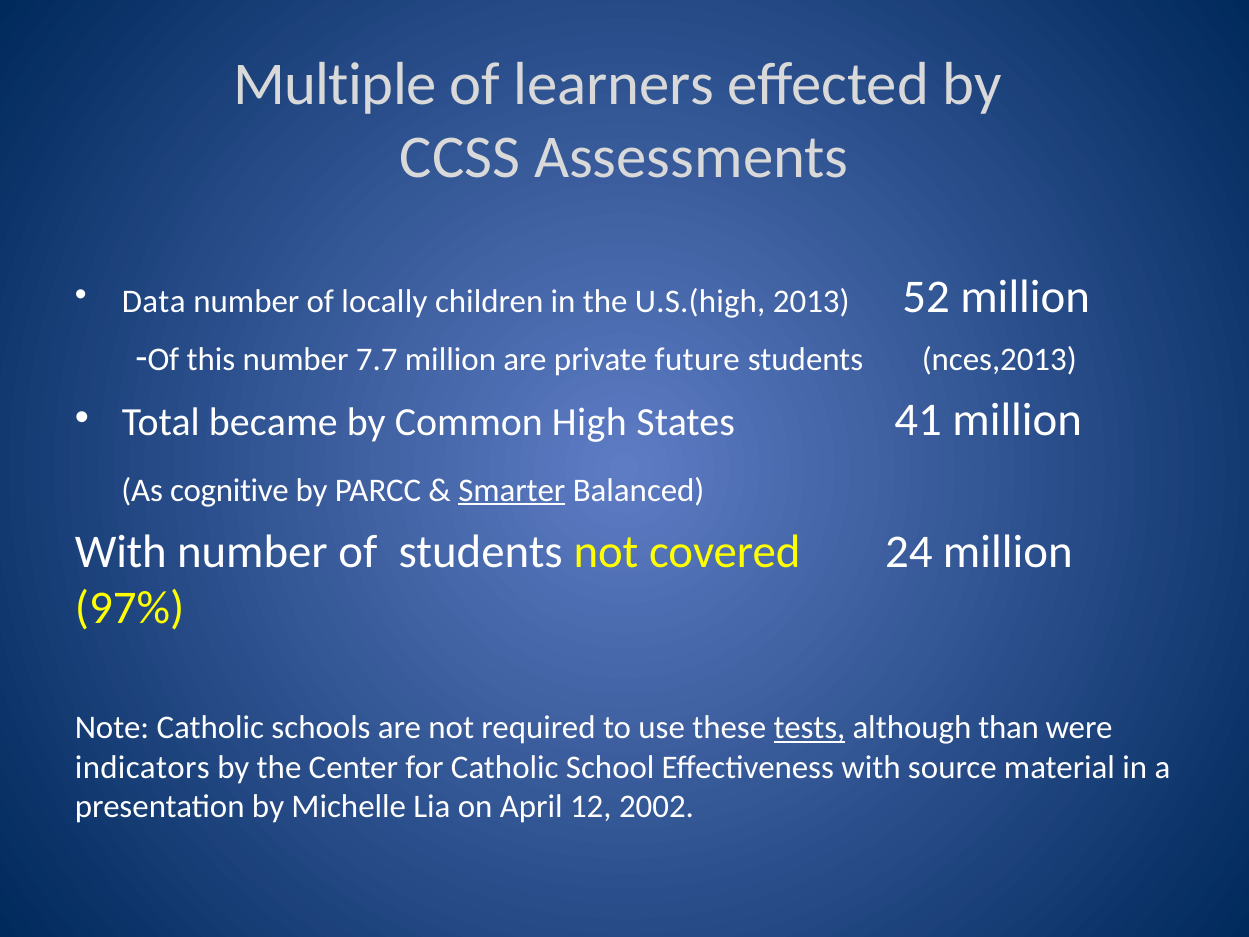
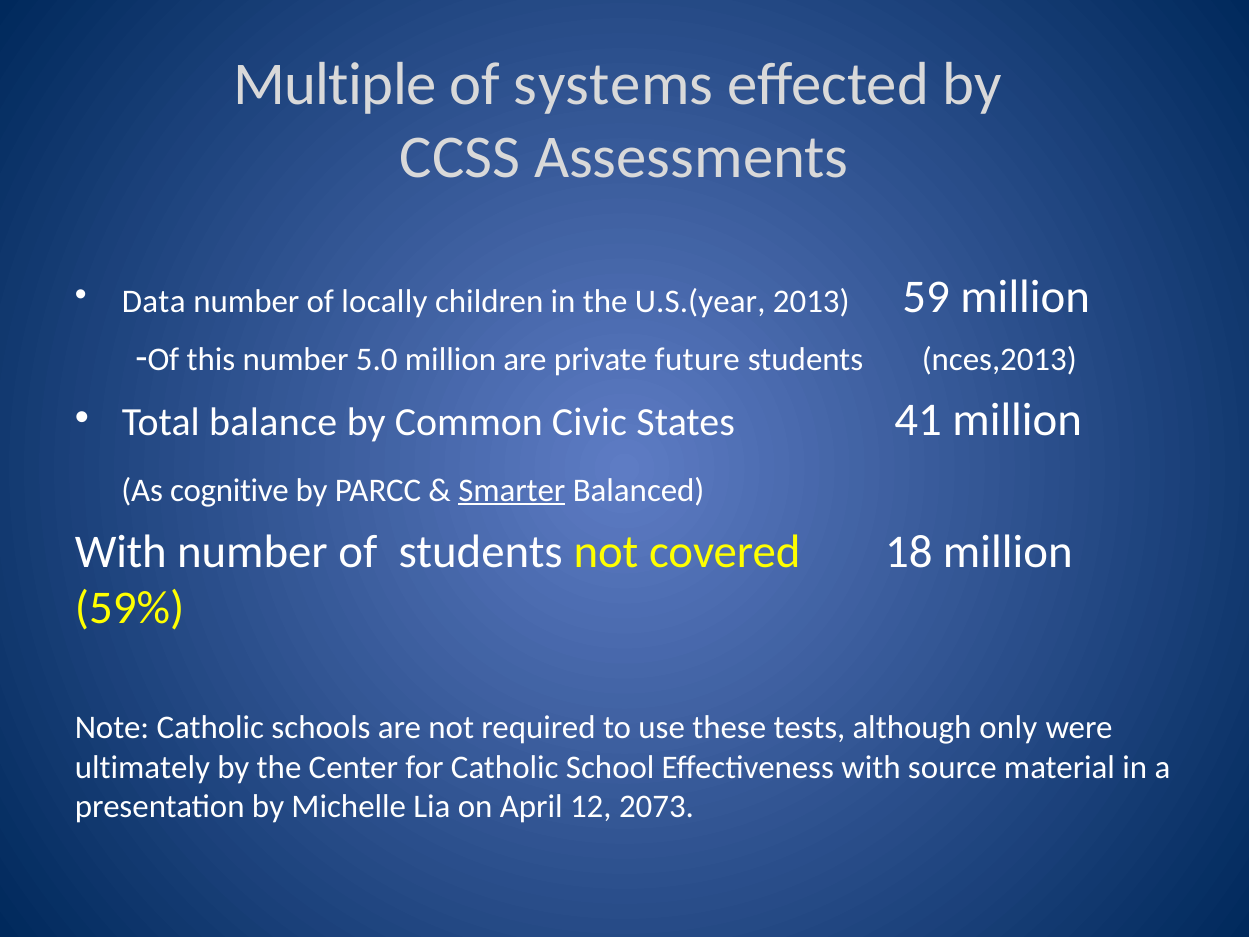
learners: learners -> systems
U.S.(high: U.S.(high -> U.S.(year
52: 52 -> 59
7.7: 7.7 -> 5.0
became: became -> balance
High: High -> Civic
24: 24 -> 18
97%: 97% -> 59%
tests underline: present -> none
than: than -> only
indicators: indicators -> ultimately
2002: 2002 -> 2073
